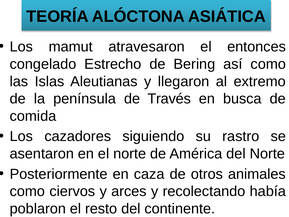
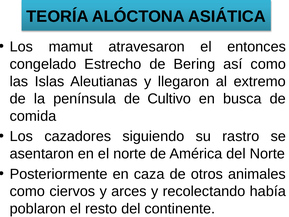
Través: Través -> Cultivo
